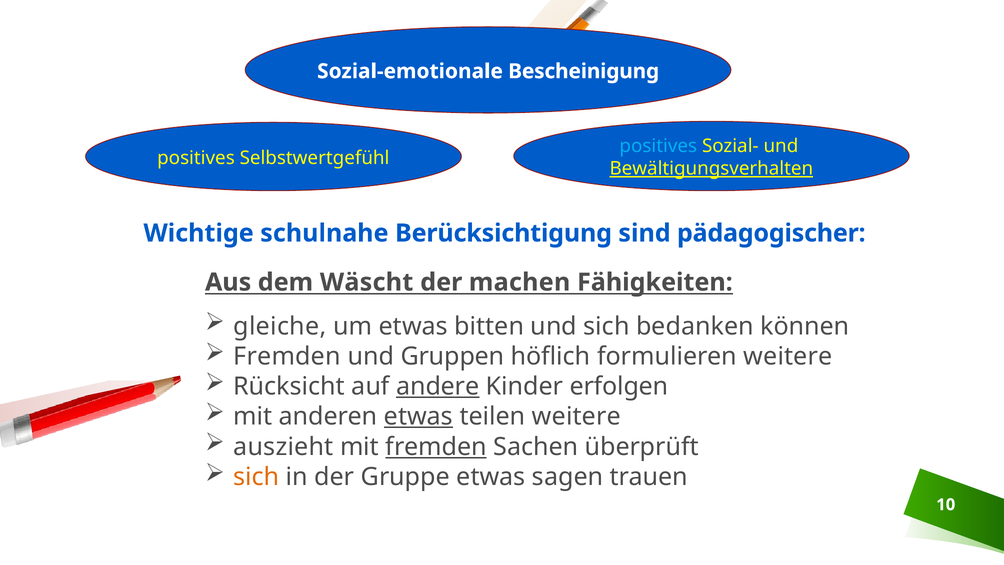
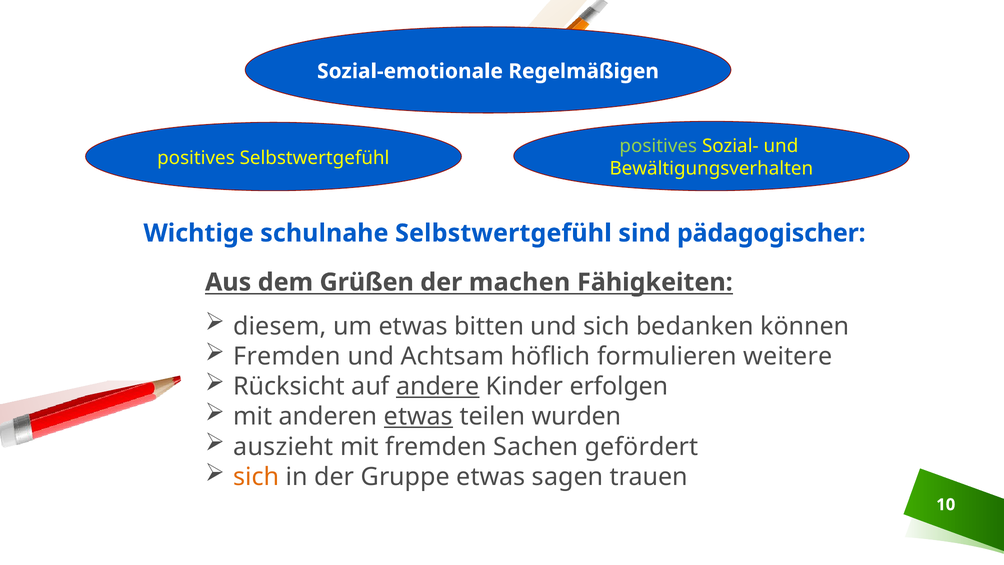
Bescheinigung: Bescheinigung -> Regelmäßigen
positives at (658, 146) colour: light blue -> light green
Bewältigungsverhalten underline: present -> none
schulnahe Berücksichtigung: Berücksichtigung -> Selbstwertgefühl
Wäscht: Wäscht -> Grüßen
gleiche: gleiche -> diesem
Gruppen: Gruppen -> Achtsam
teilen weitere: weitere -> wurden
fremden at (436, 447) underline: present -> none
überprüft: überprüft -> gefördert
